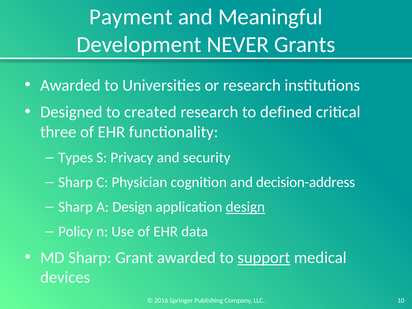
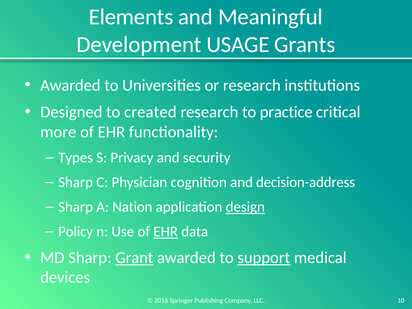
Payment: Payment -> Elements
NEVER: NEVER -> USAGE
defined: defined -> practice
three: three -> more
A Design: Design -> Nation
EHR at (166, 232) underline: none -> present
Grant underline: none -> present
